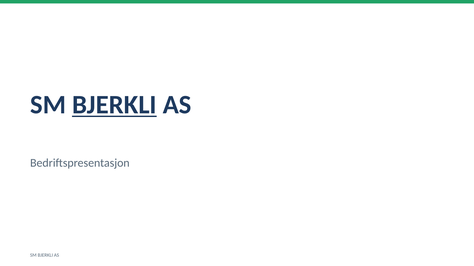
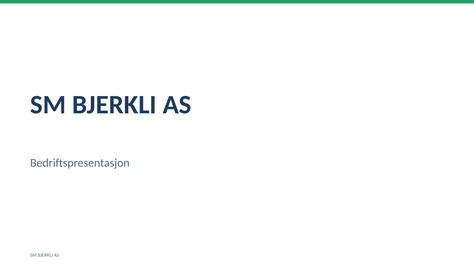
BJERKLI at (114, 105) underline: present -> none
